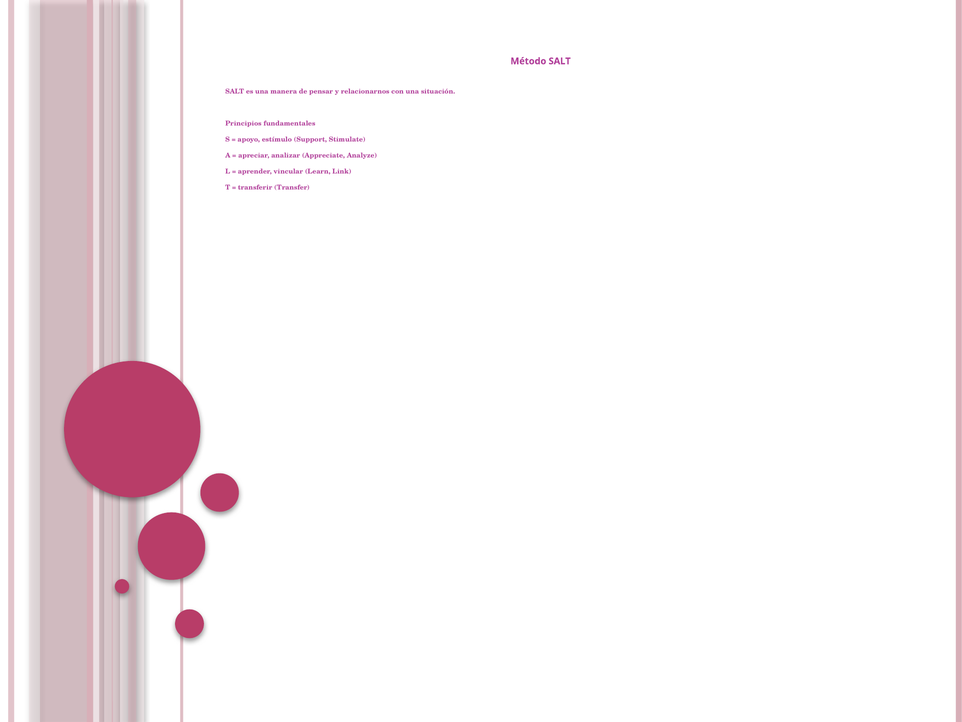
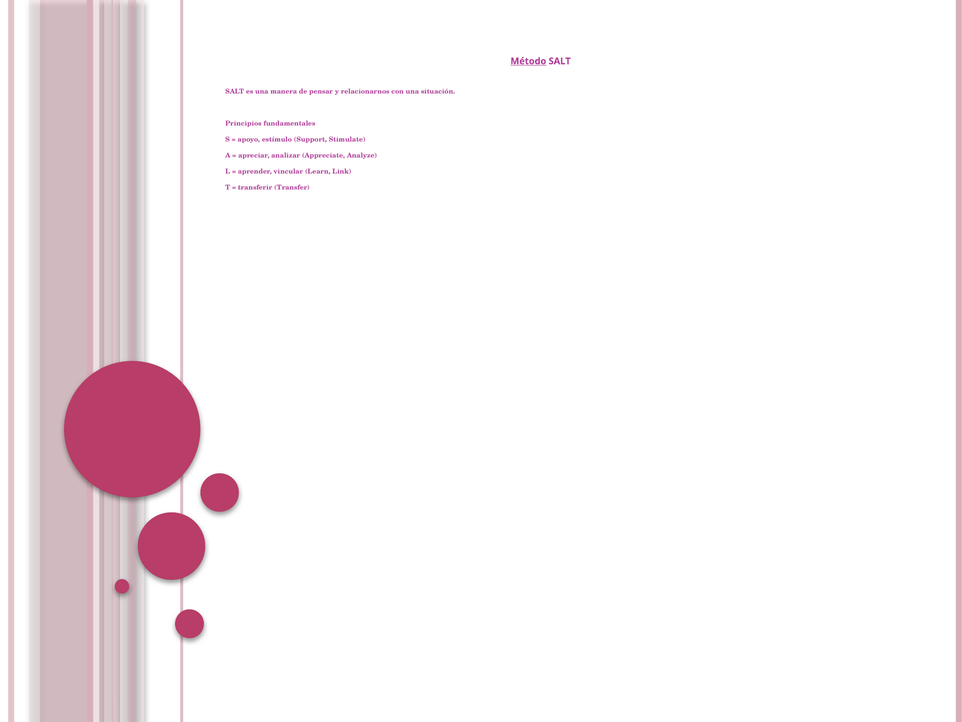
Método underline: none -> present
